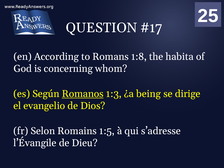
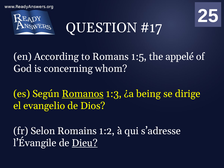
1:8: 1:8 -> 1:5
habita: habita -> appelé
1:5: 1:5 -> 1:2
Dieu underline: none -> present
